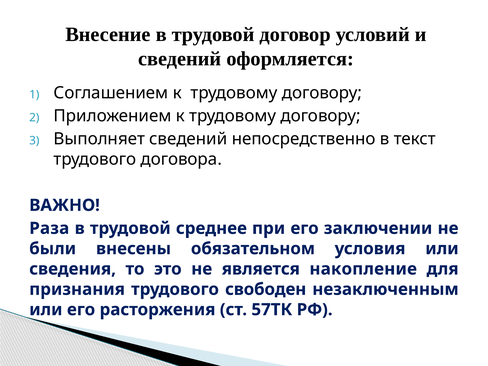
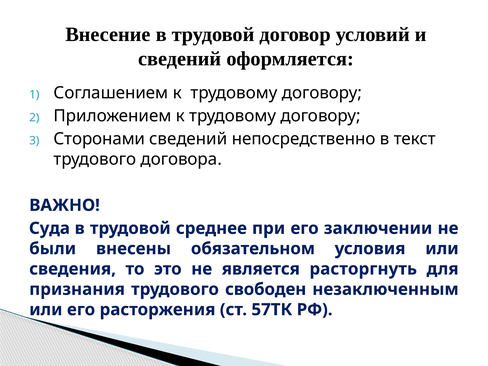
Выполняет: Выполняет -> Сторонами
Раза: Раза -> Суда
накопление: накопление -> расторгнуть
